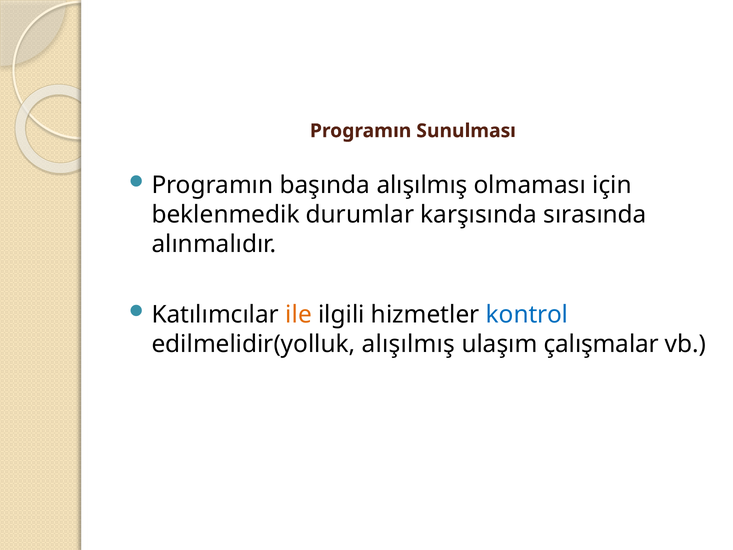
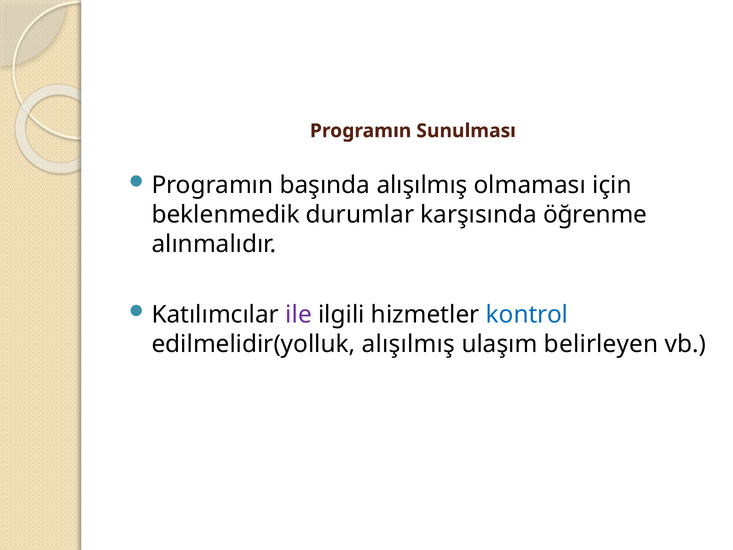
sırasında: sırasında -> öğrenme
ile colour: orange -> purple
çalışmalar: çalışmalar -> belirleyen
